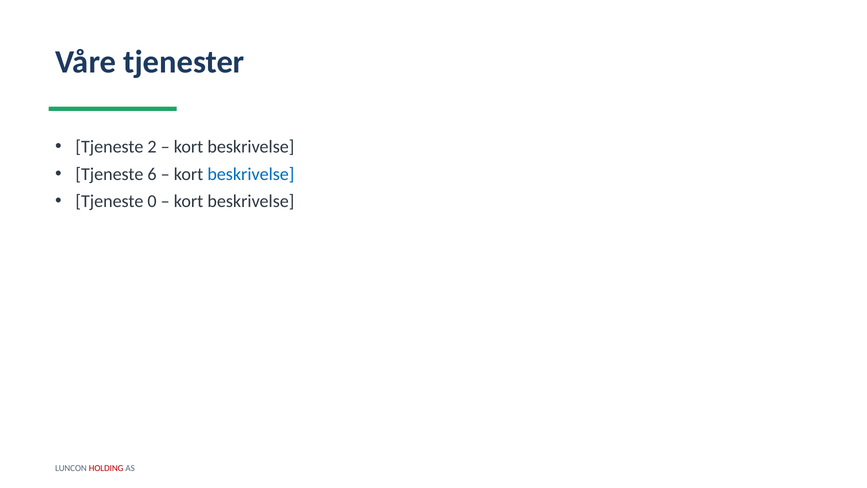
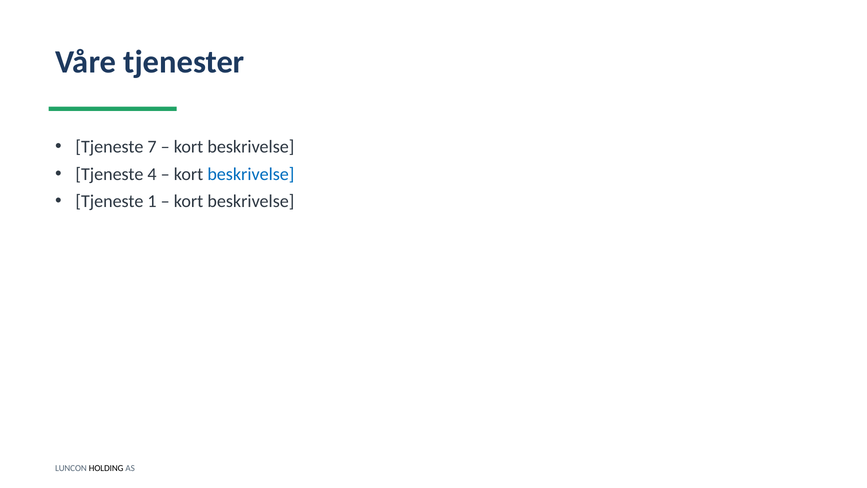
2: 2 -> 7
6: 6 -> 4
0: 0 -> 1
HOLDING colour: red -> black
